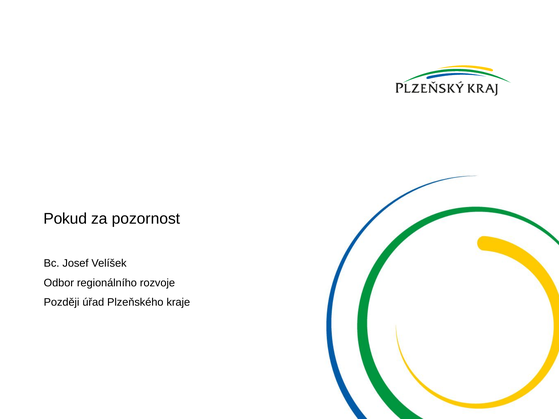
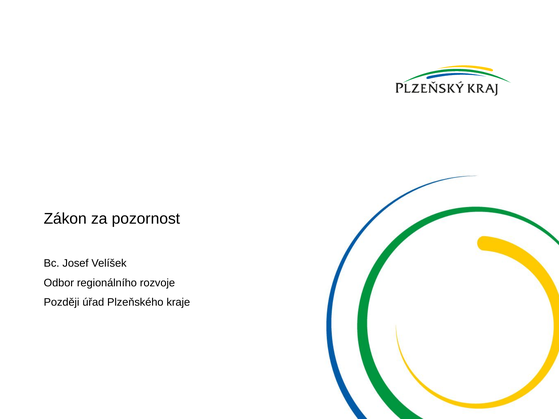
Pokud: Pokud -> Zákon
